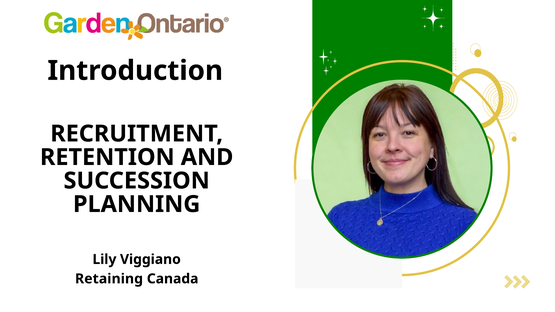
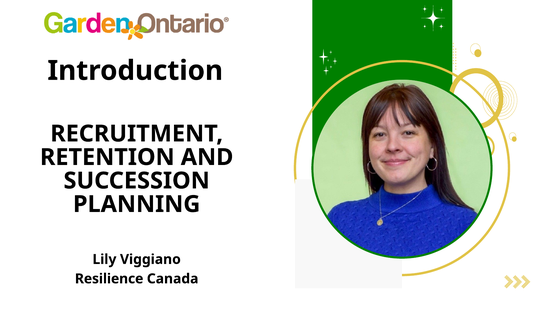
Retaining: Retaining -> Resilience
